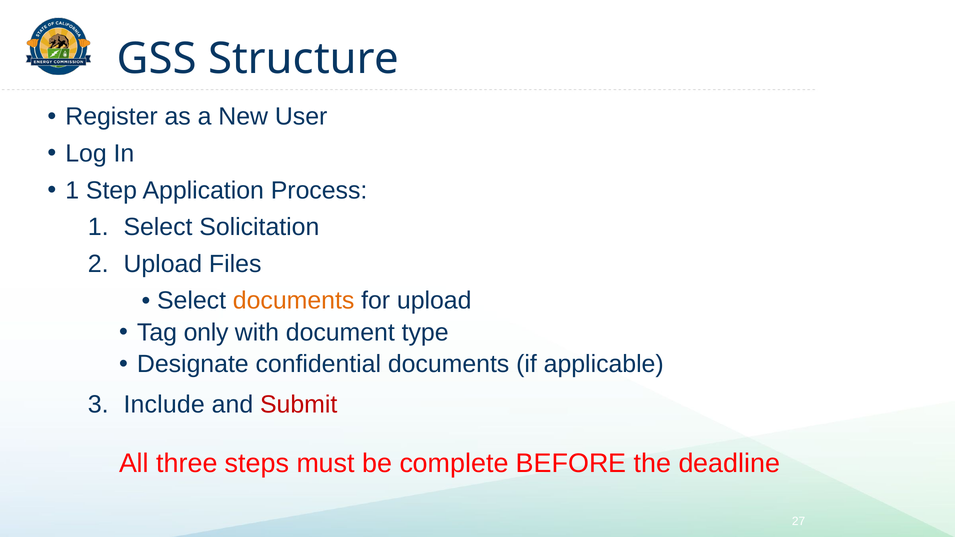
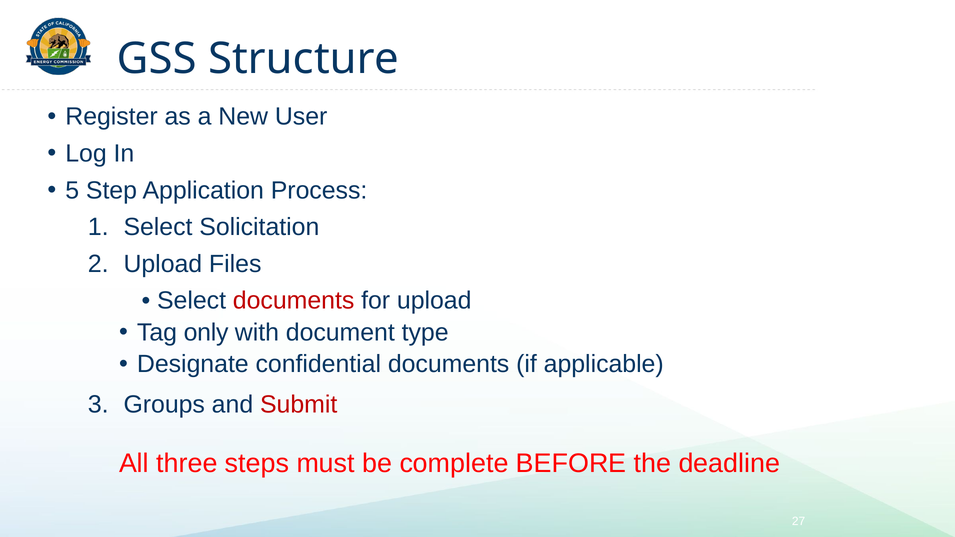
1 at (72, 190): 1 -> 5
documents at (294, 301) colour: orange -> red
Include: Include -> Groups
